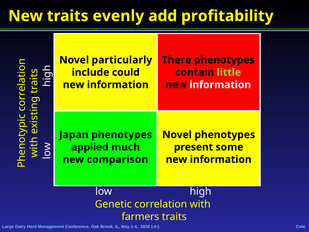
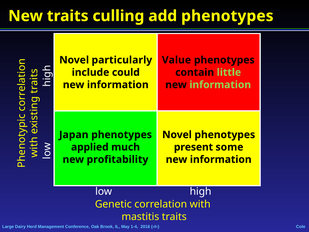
evenly: evenly -> culling
add profitability: profitability -> phenotypes
There: There -> Value
information at (220, 85) colour: white -> light green
comparison: comparison -> profitability
farmers: farmers -> mastitis
